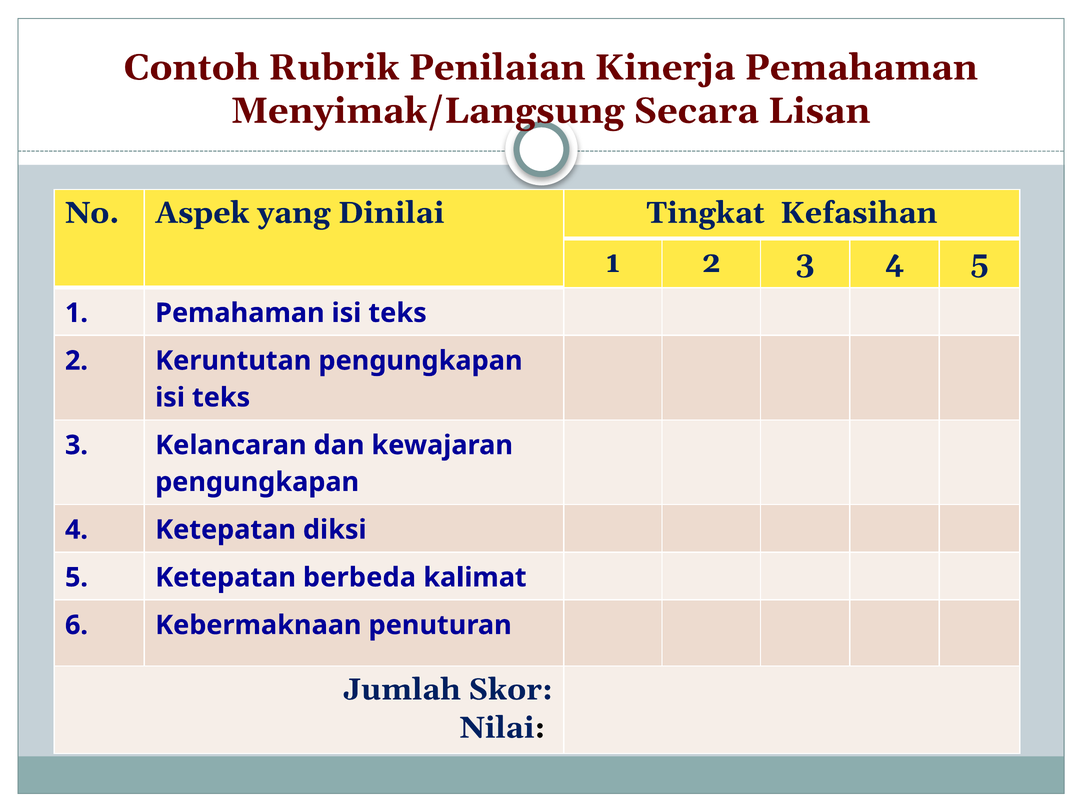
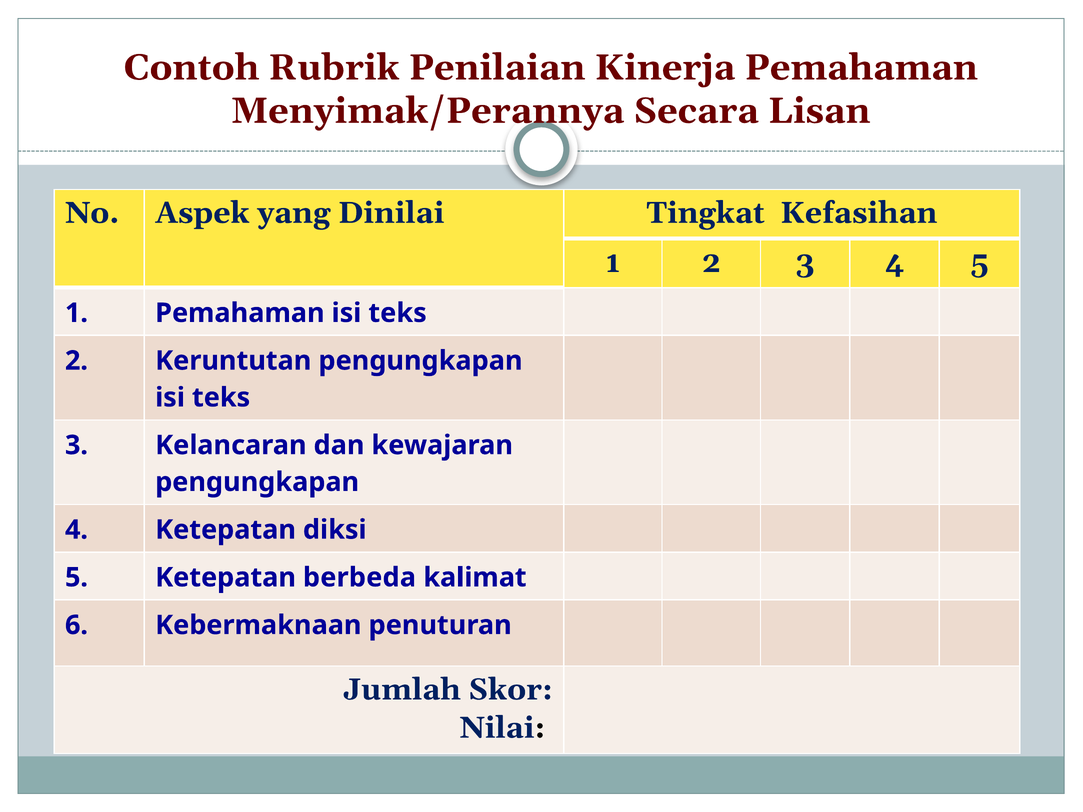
Menyimak/Langsung: Menyimak/Langsung -> Menyimak/Perannya
